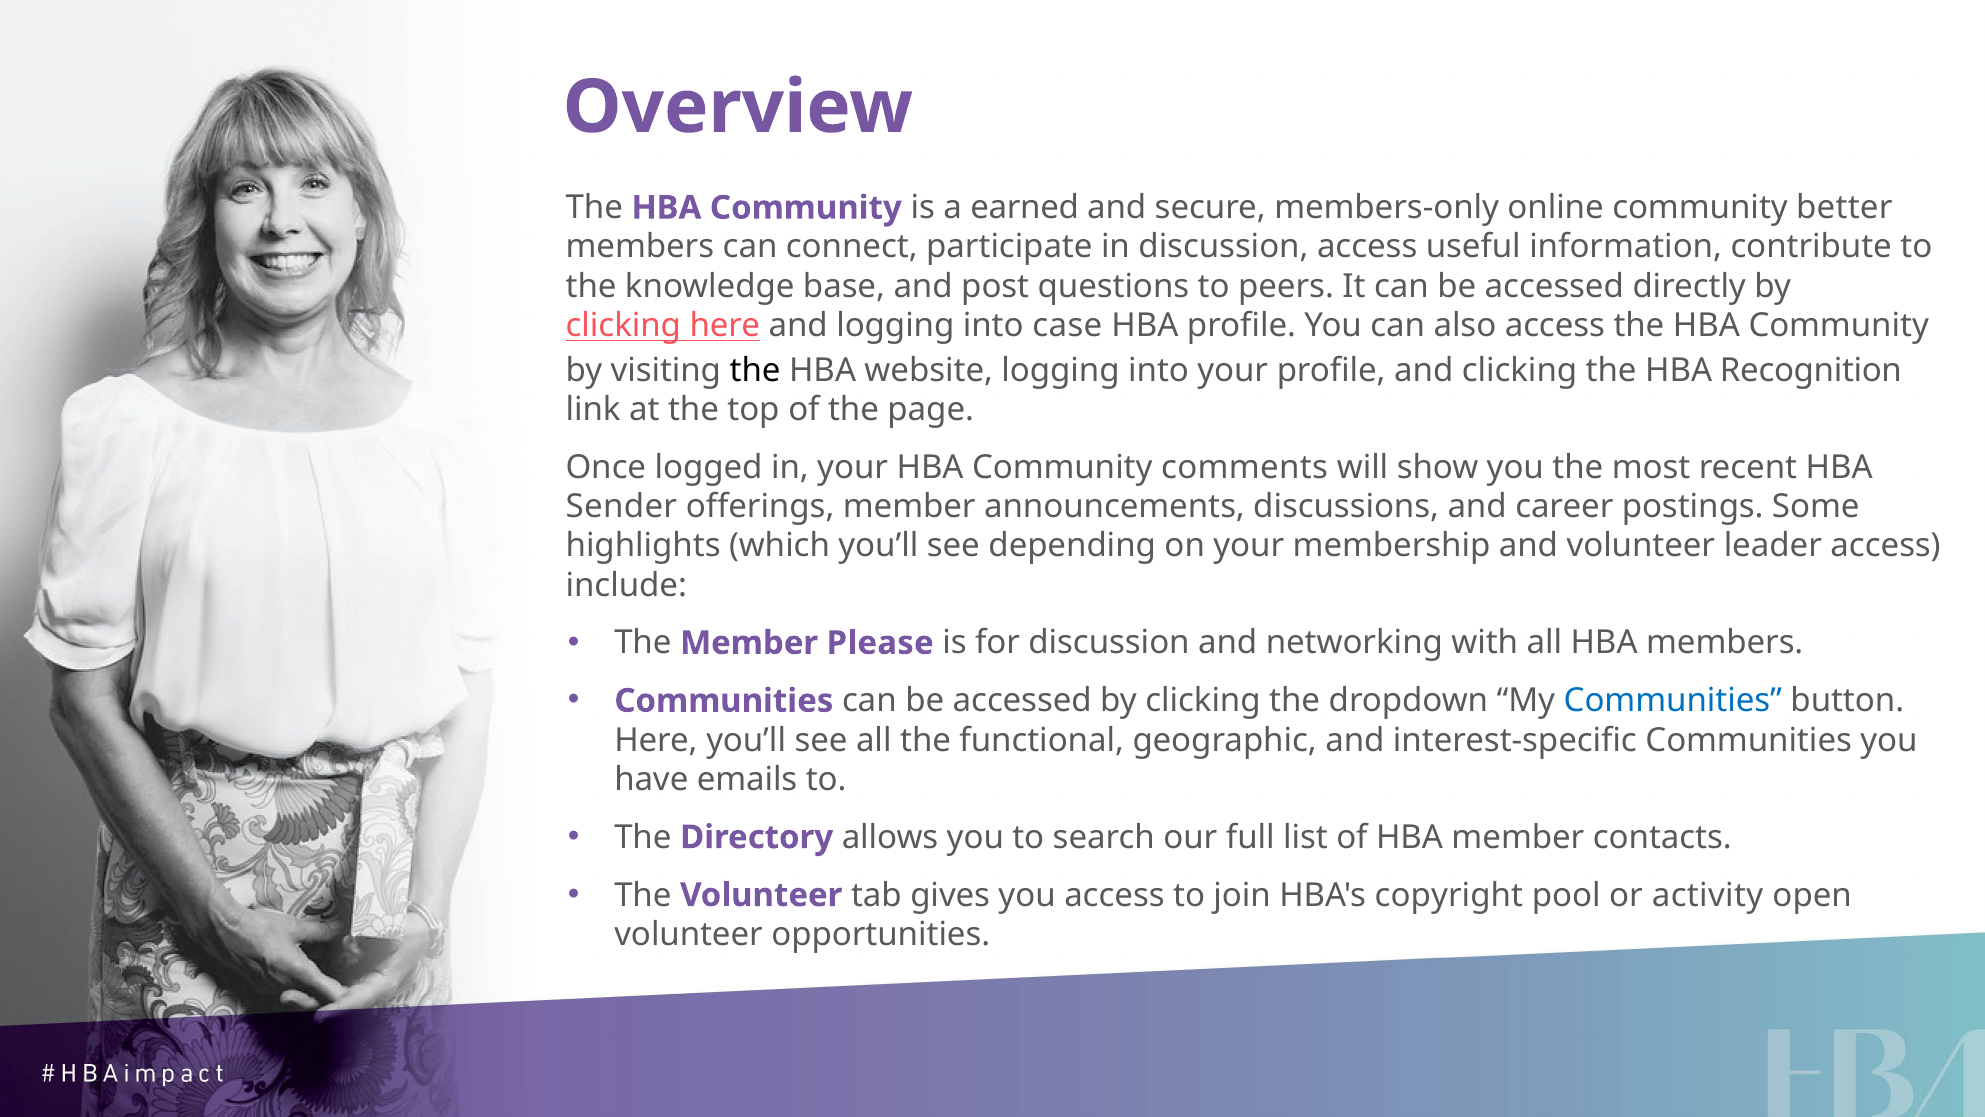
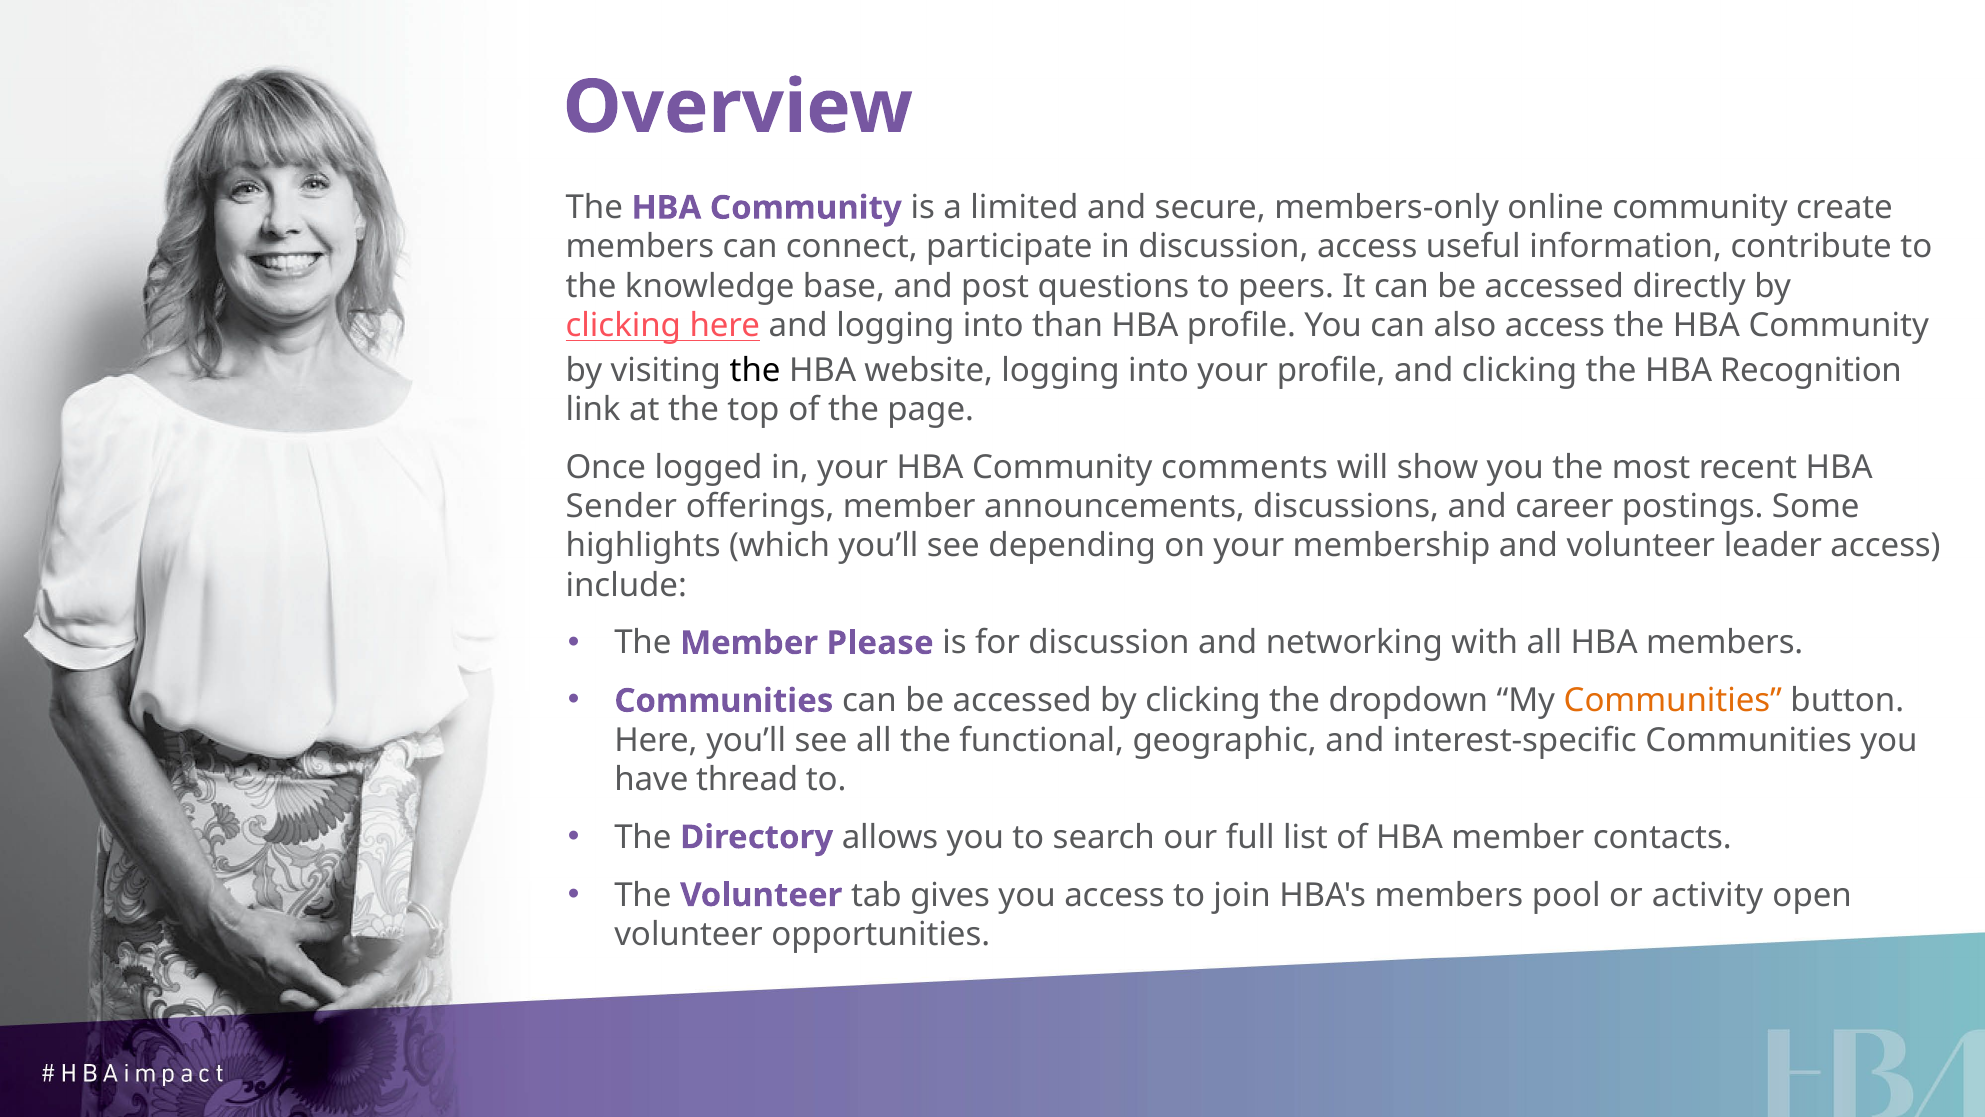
earned: earned -> limited
better: better -> create
case: case -> than
Communities at (1673, 701) colour: blue -> orange
emails: emails -> thread
HBA's copyright: copyright -> members
